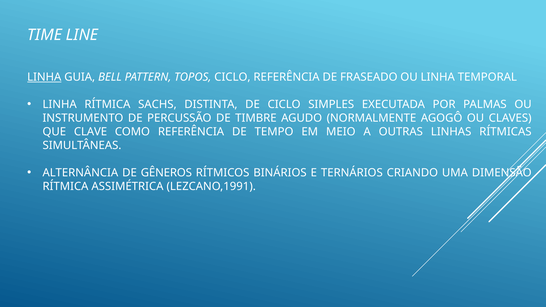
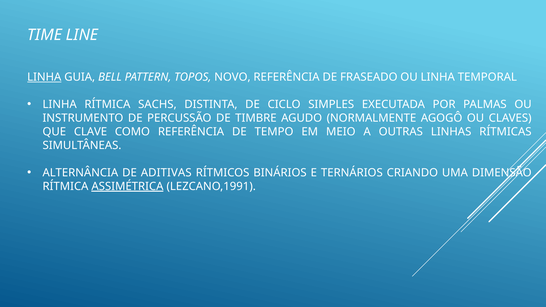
TOPOS CICLO: CICLO -> NOVO
GÊNEROS: GÊNEROS -> ADITIVAS
ASSIMÉTRICA underline: none -> present
